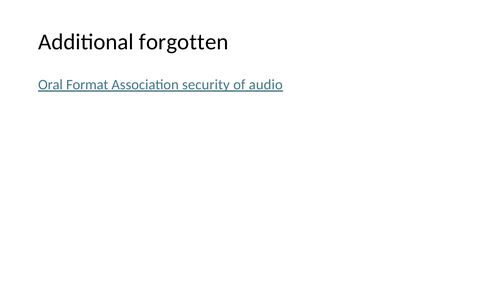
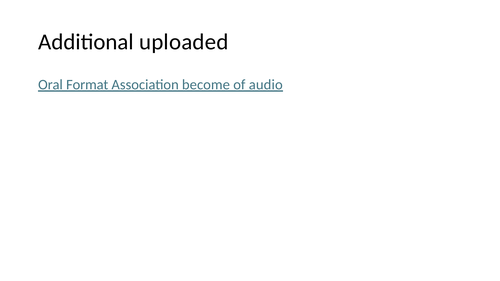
forgotten: forgotten -> uploaded
security: security -> become
